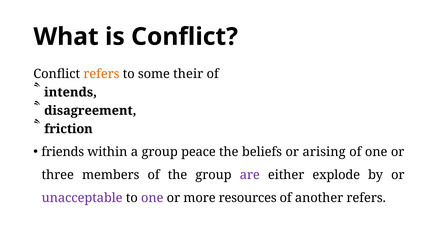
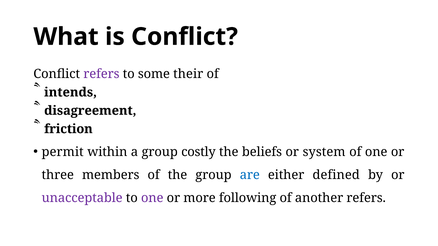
refers at (101, 74) colour: orange -> purple
friends: friends -> permit
peace: peace -> costly
arising: arising -> system
are colour: purple -> blue
explode: explode -> defined
resources: resources -> following
